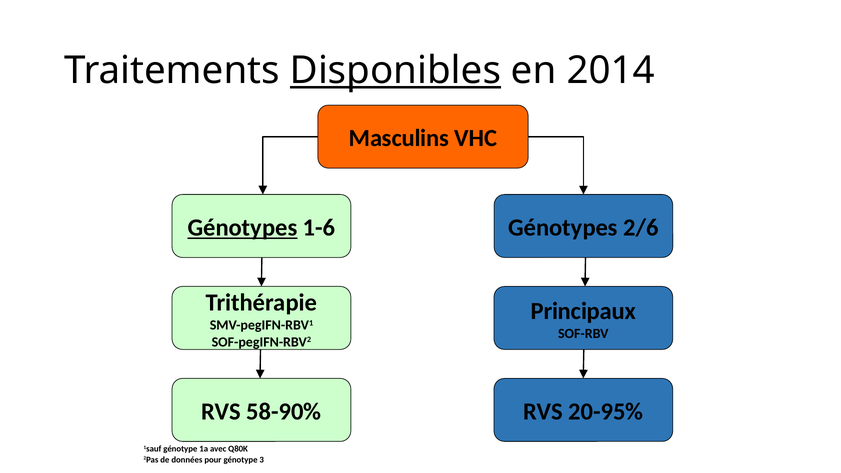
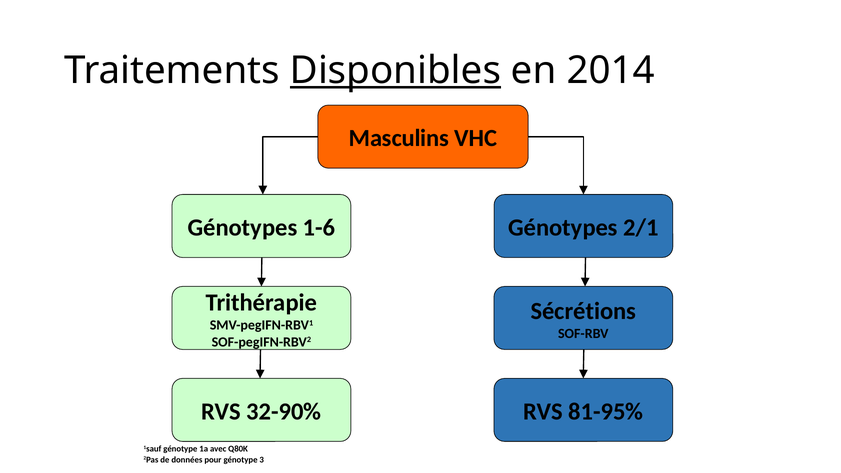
Génotypes at (243, 228) underline: present -> none
2/6: 2/6 -> 2/1
Principaux: Principaux -> Sécrétions
58-90%: 58-90% -> 32-90%
20-95%: 20-95% -> 81-95%
